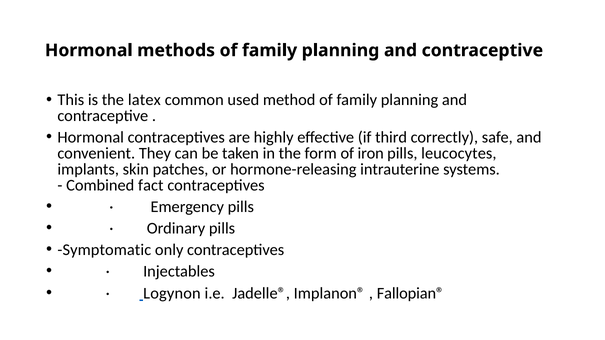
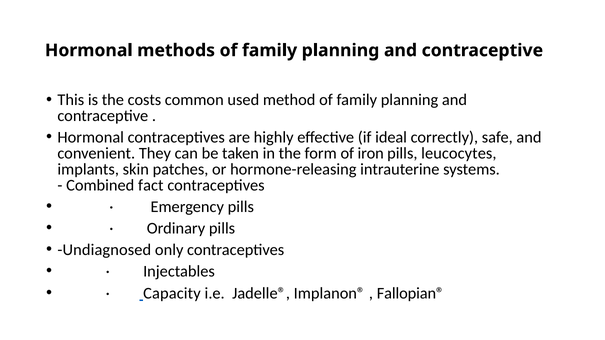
latex: latex -> costs
third: third -> ideal
Symptomatic: Symptomatic -> Undiagnosed
Logynon: Logynon -> Capacity
